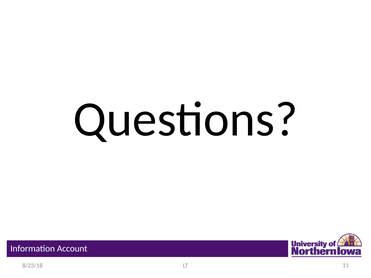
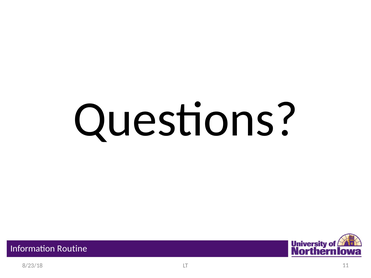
Account: Account -> Routine
